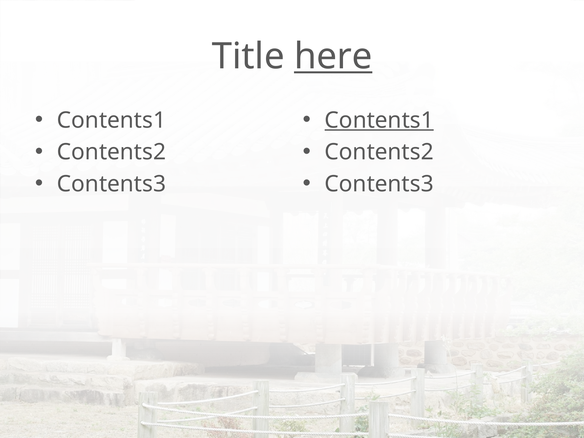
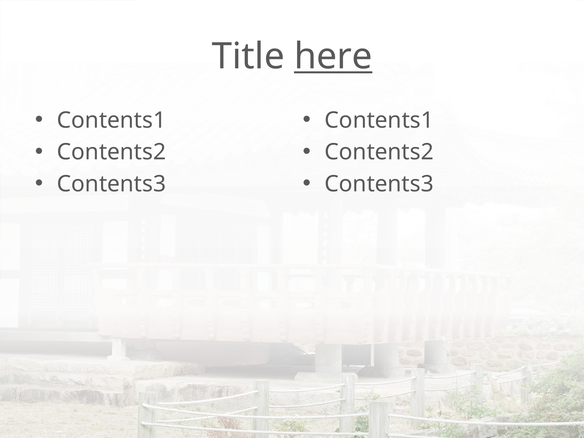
Contents1 at (379, 120) underline: present -> none
